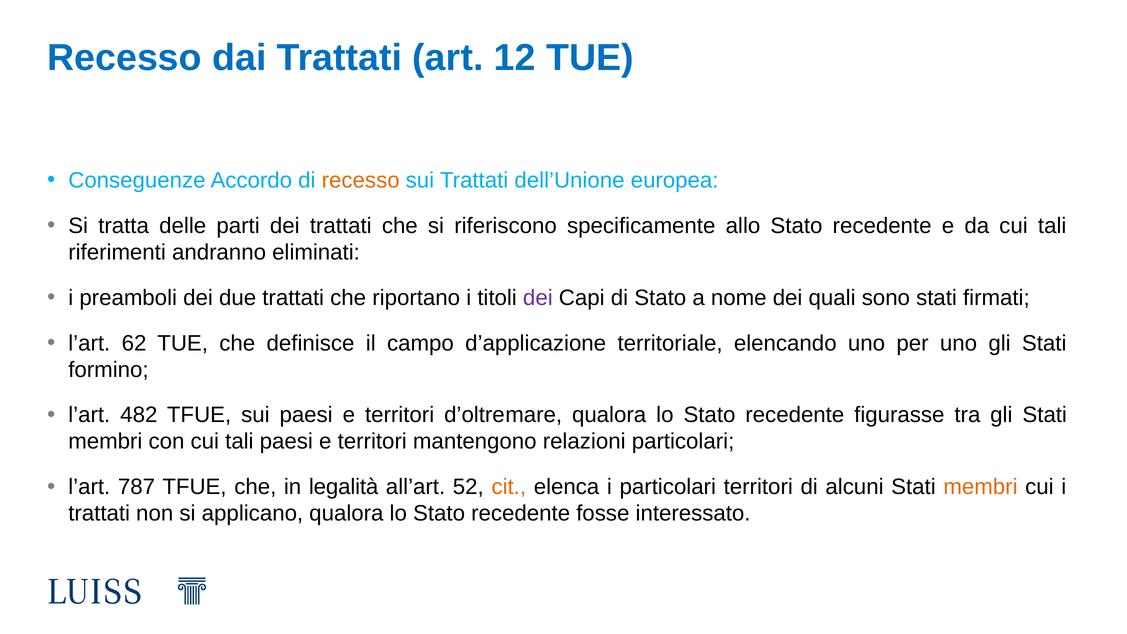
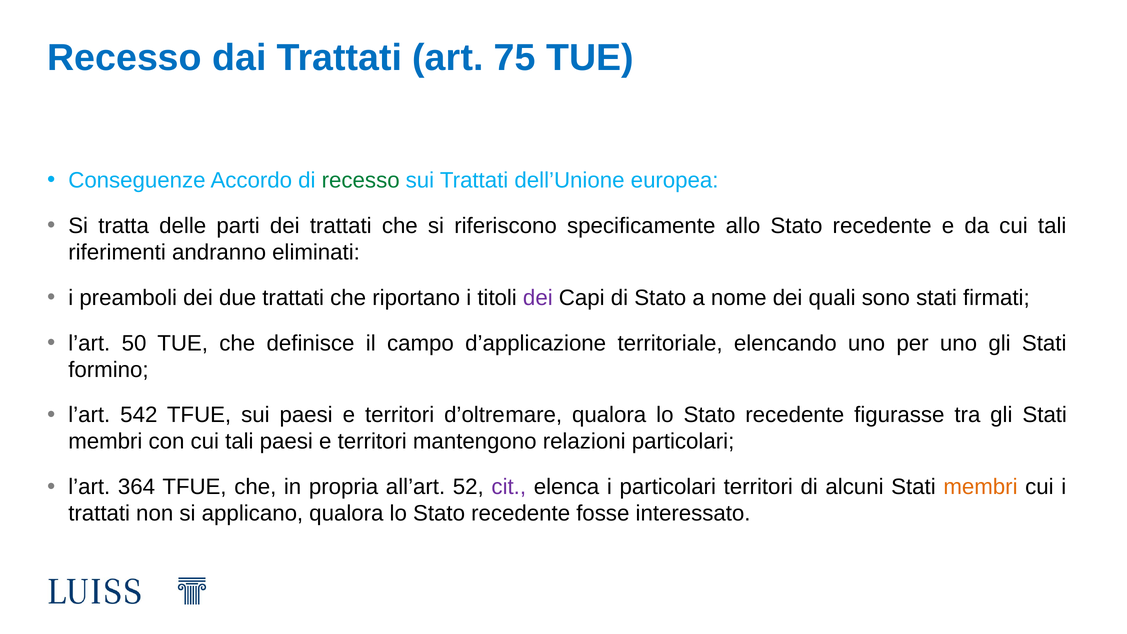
12: 12 -> 75
recesso at (361, 180) colour: orange -> green
62: 62 -> 50
482: 482 -> 542
787: 787 -> 364
legalità: legalità -> propria
cit colour: orange -> purple
